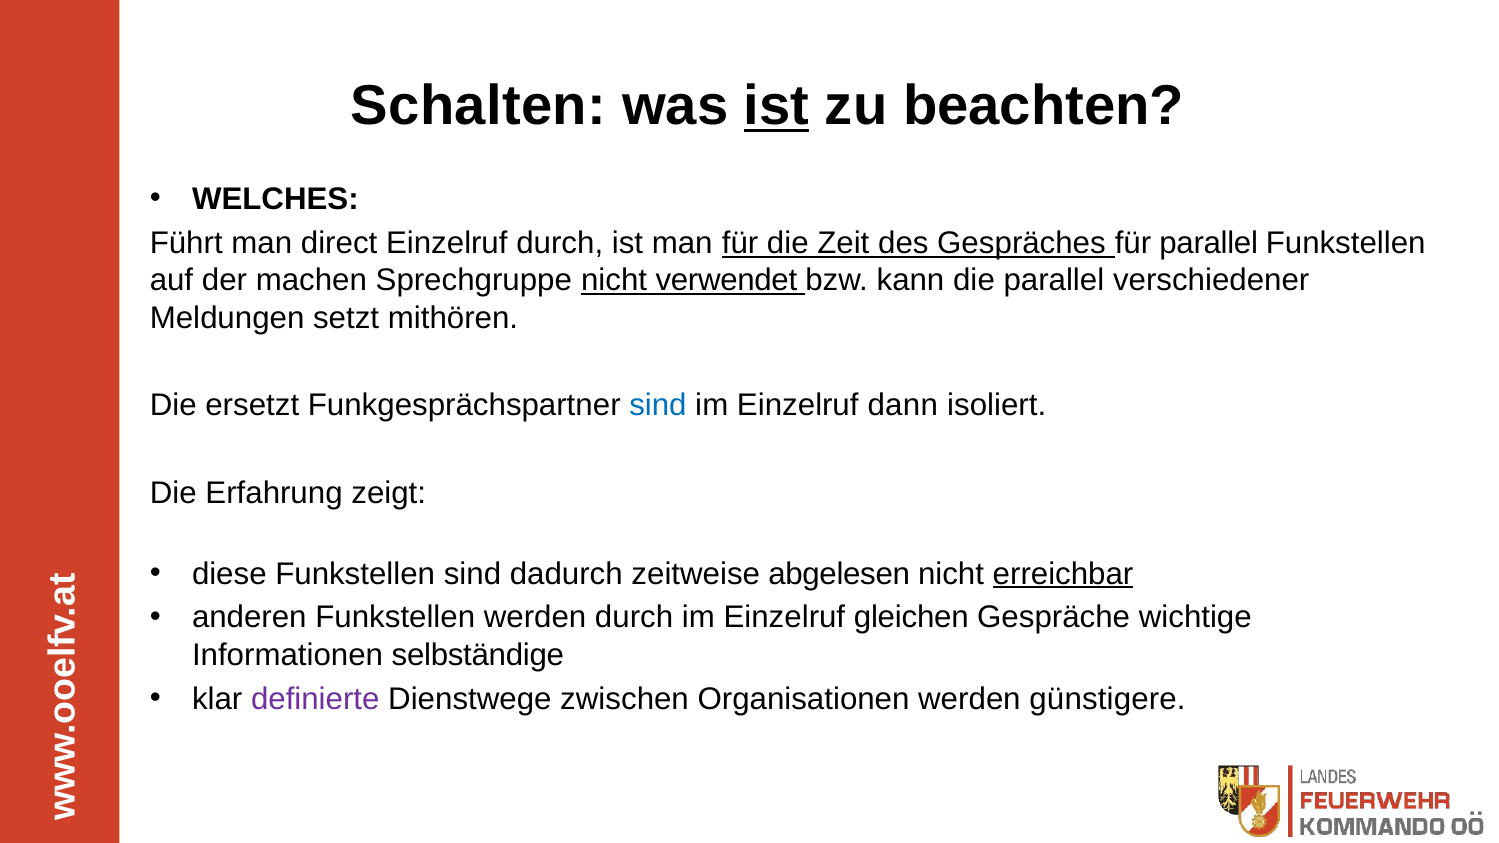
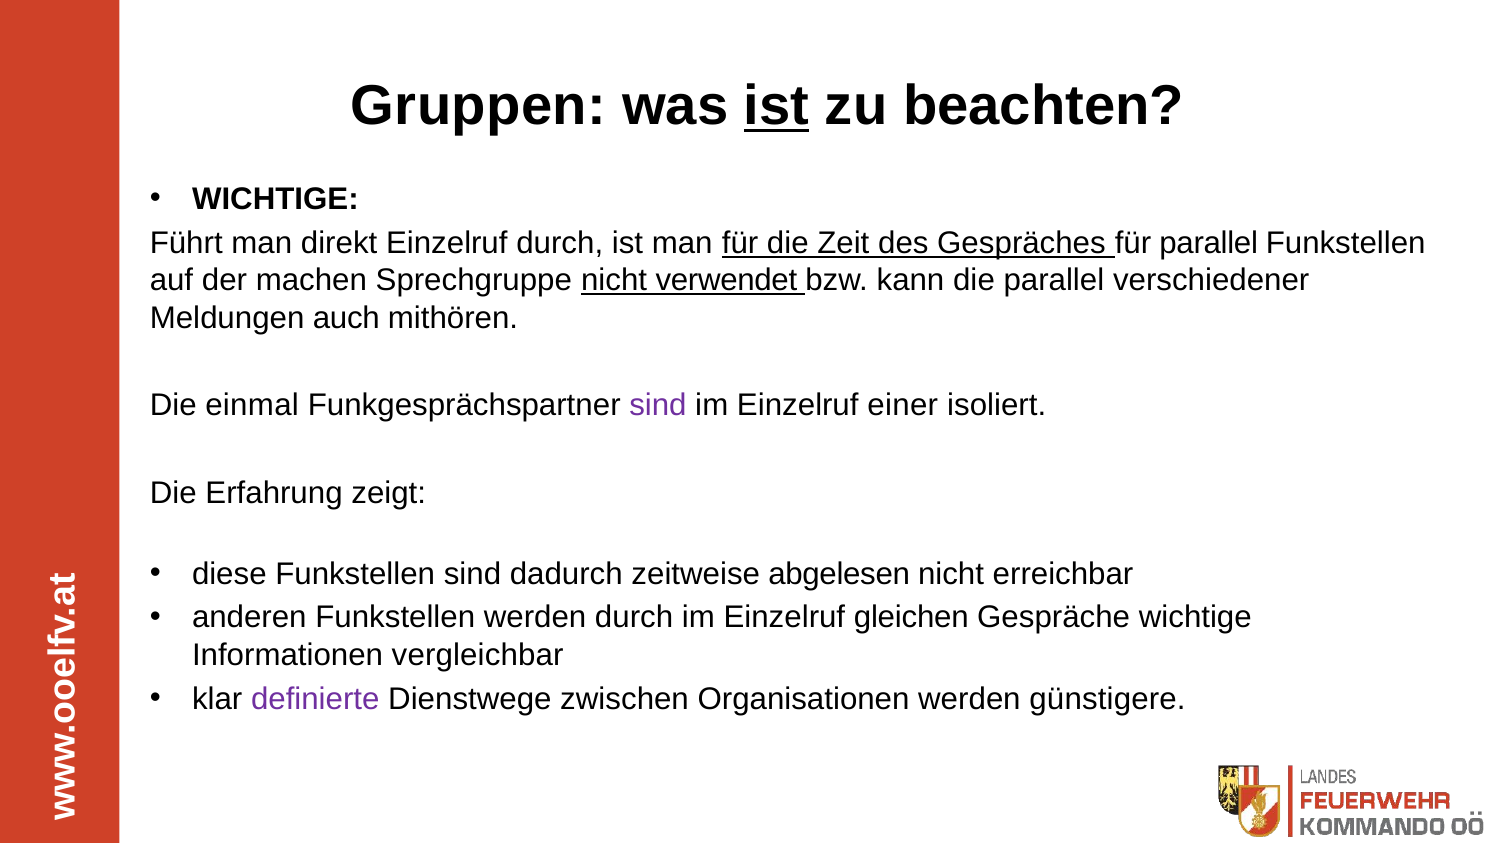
Schalten: Schalten -> Gruppen
WELCHES at (275, 199): WELCHES -> WICHTIGE
direct: direct -> direkt
setzt: setzt -> auch
ersetzt: ersetzt -> einmal
sind at (658, 405) colour: blue -> purple
dann: dann -> einer
erreichbar underline: present -> none
selbständige: selbständige -> vergleichbar
